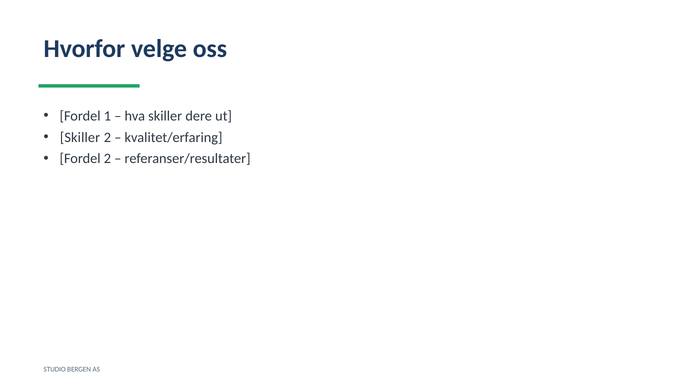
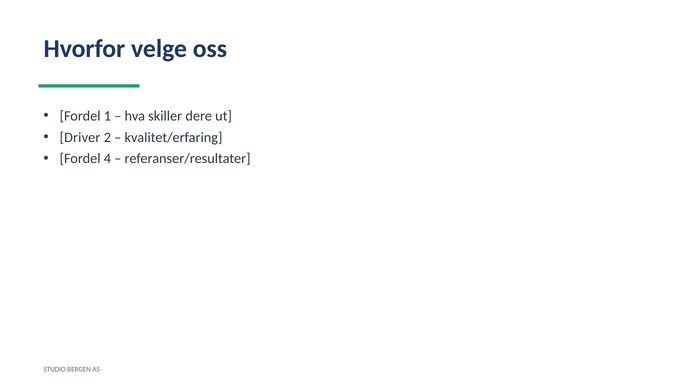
Skiller at (80, 137): Skiller -> Driver
Fordel 2: 2 -> 4
